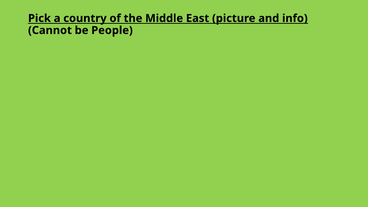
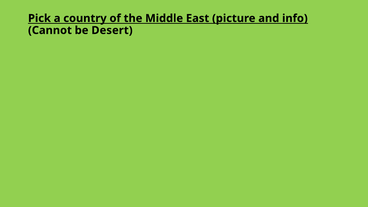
People: People -> Desert
